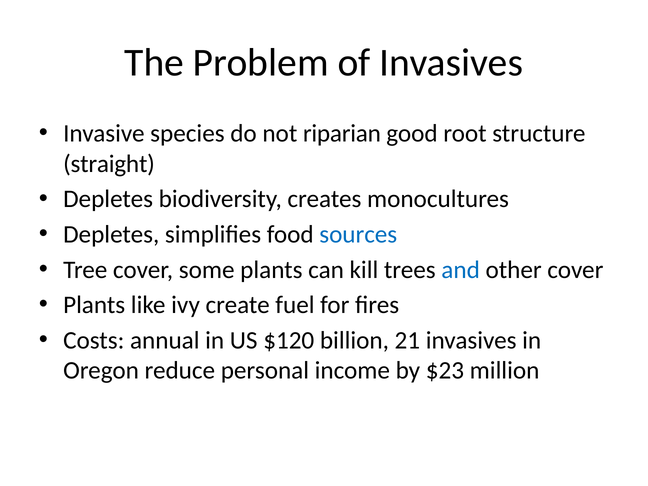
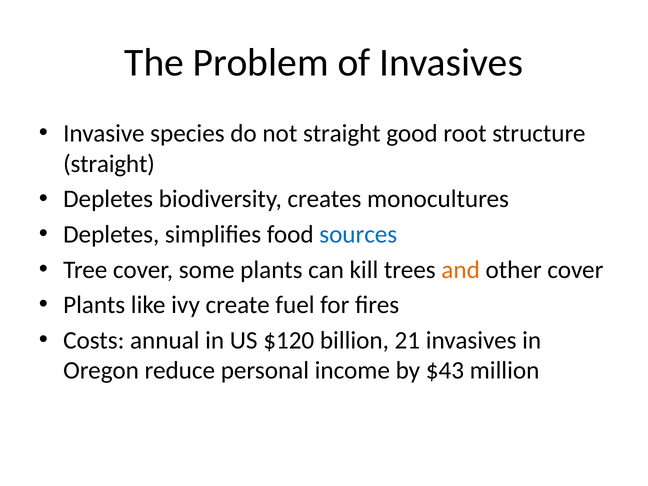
not riparian: riparian -> straight
and colour: blue -> orange
$23: $23 -> $43
